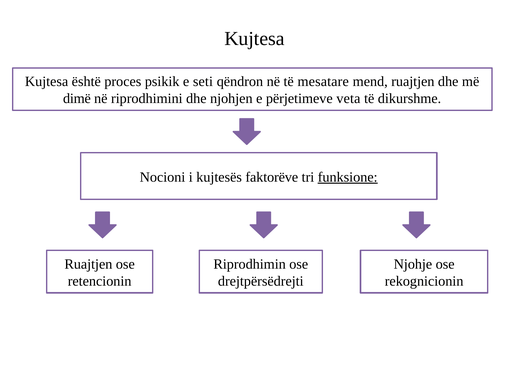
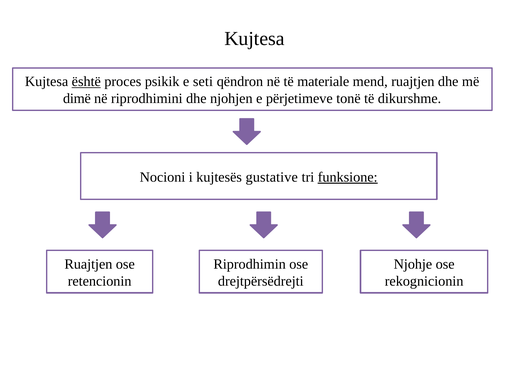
është underline: none -> present
mesatare: mesatare -> materiale
veta: veta -> tonë
faktorëve: faktorëve -> gustative
